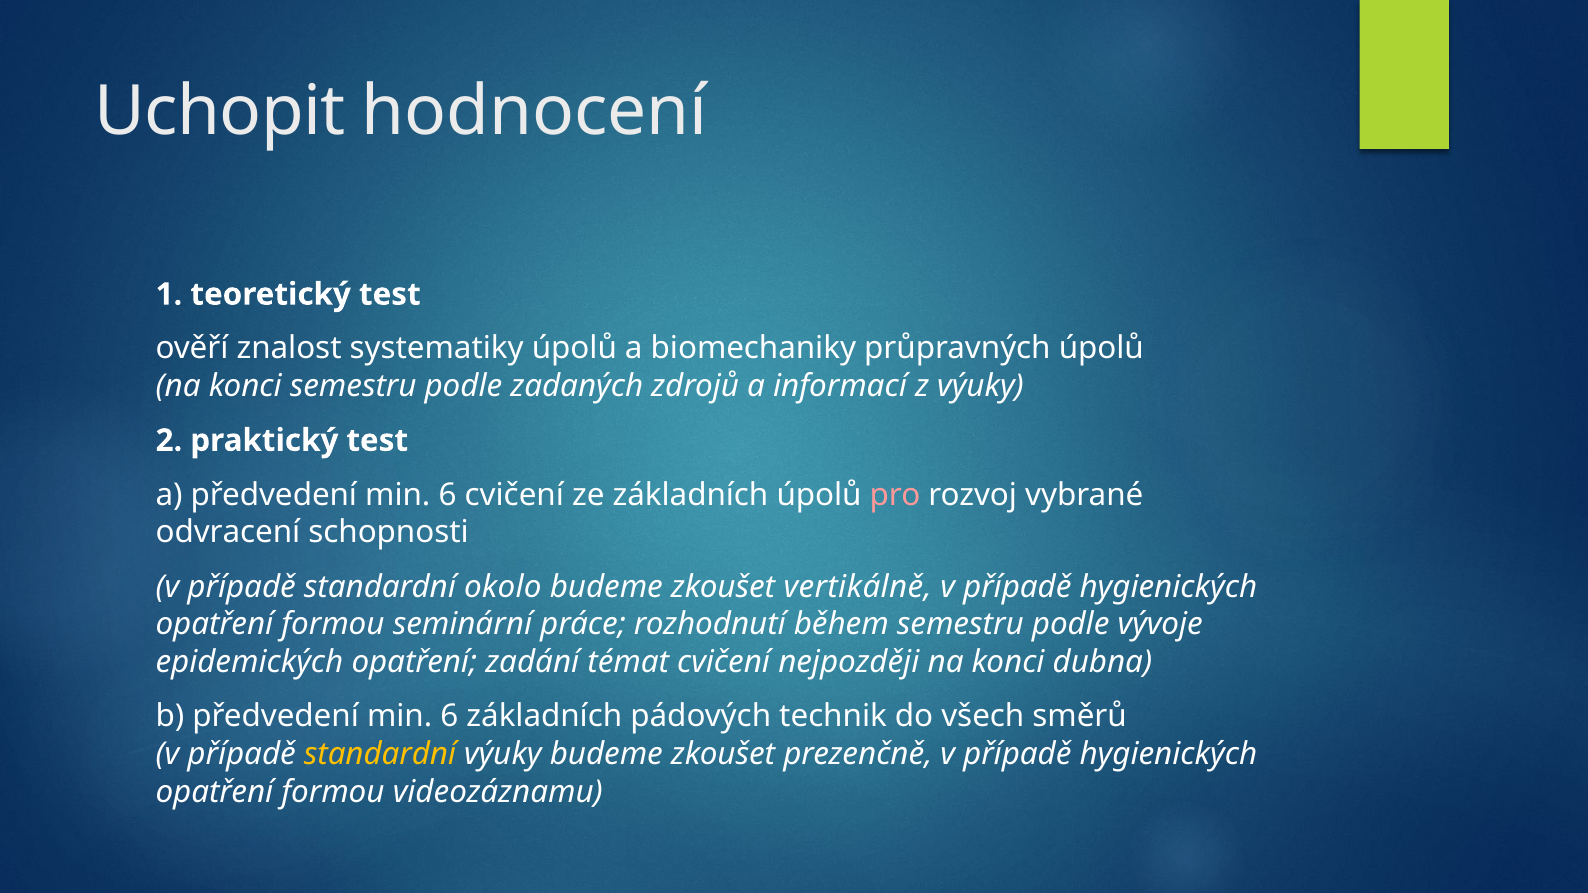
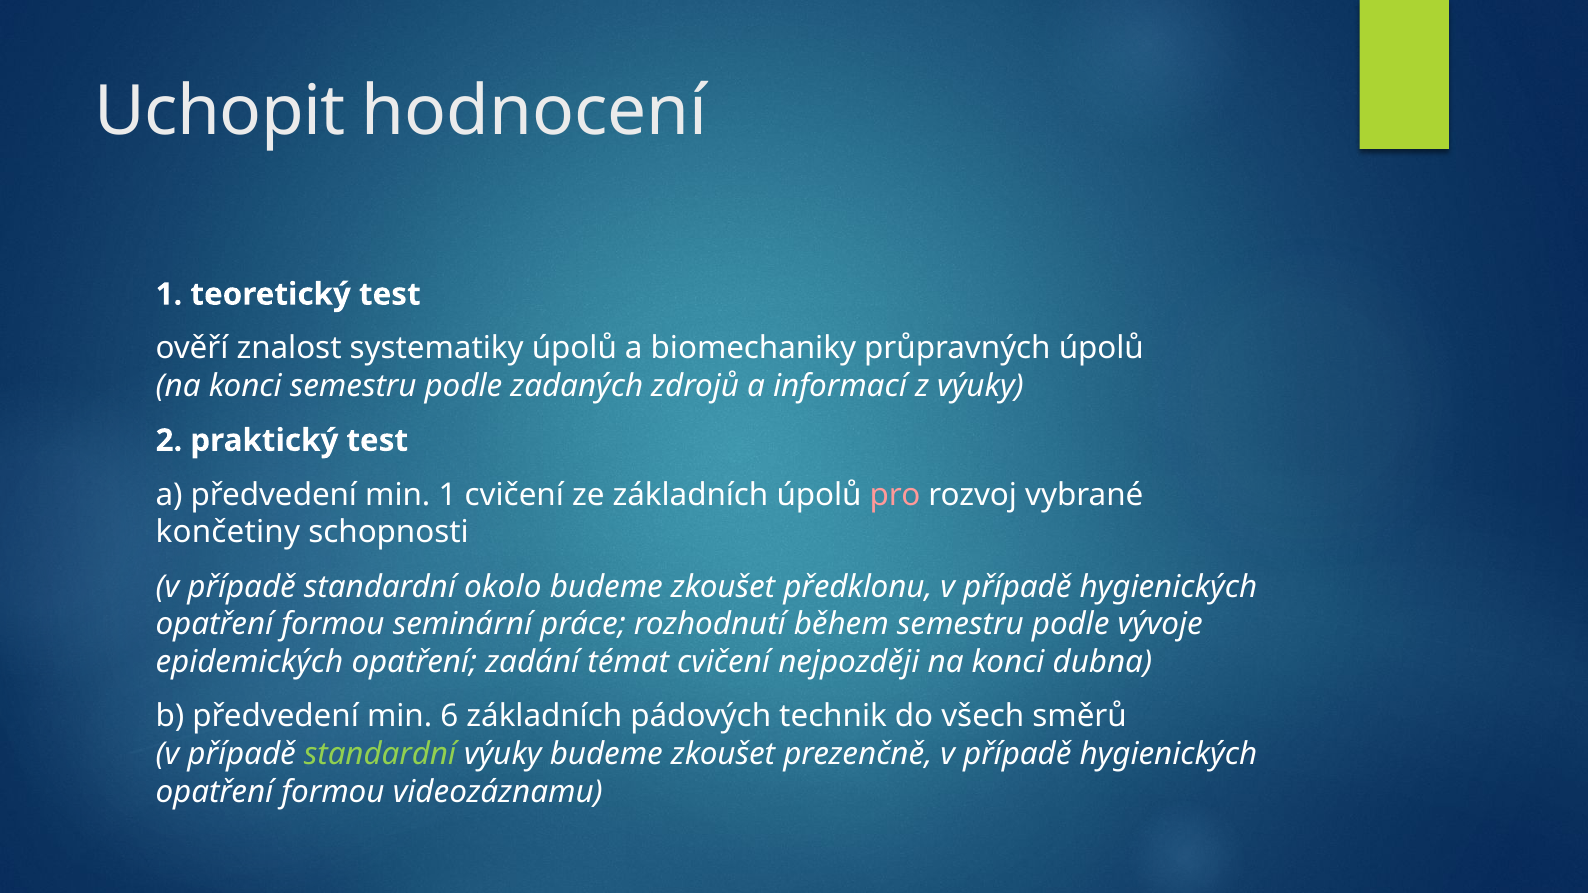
a předvedení min 6: 6 -> 1
odvracení: odvracení -> končetiny
vertikálně: vertikálně -> předklonu
standardní at (380, 754) colour: yellow -> light green
